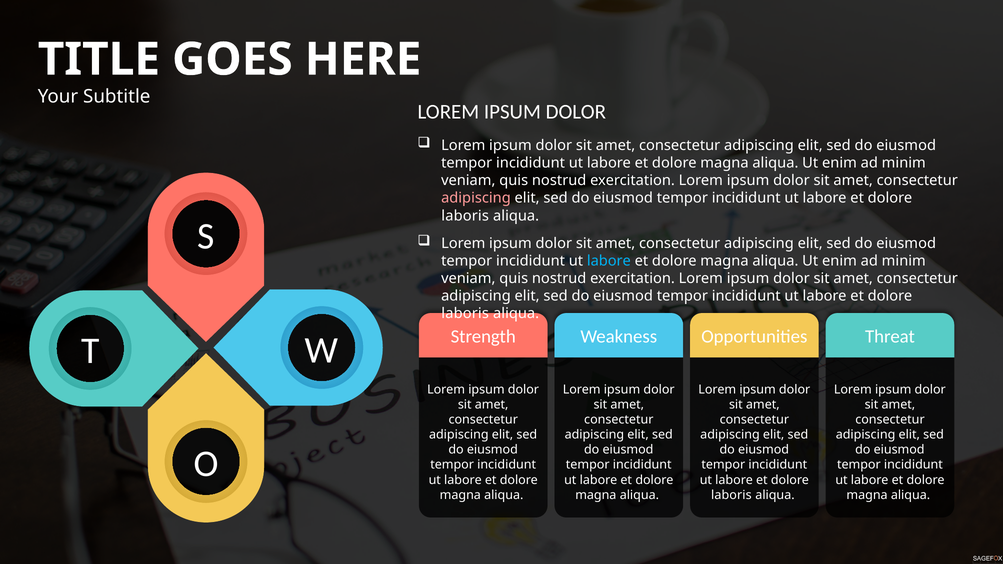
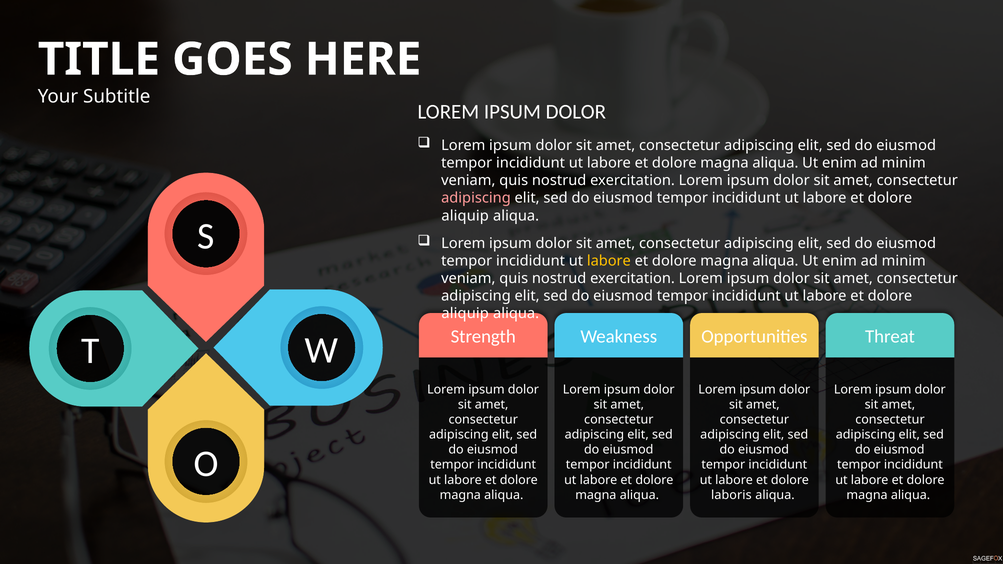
laboris at (465, 216): laboris -> aliquip
labore at (609, 261) colour: light blue -> yellow
laboris at (465, 314): laboris -> aliquip
